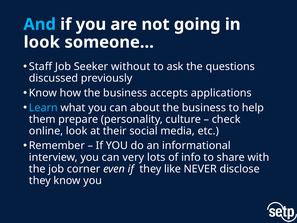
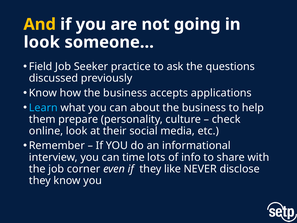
And colour: light blue -> yellow
Staff: Staff -> Field
without: without -> practice
very: very -> time
